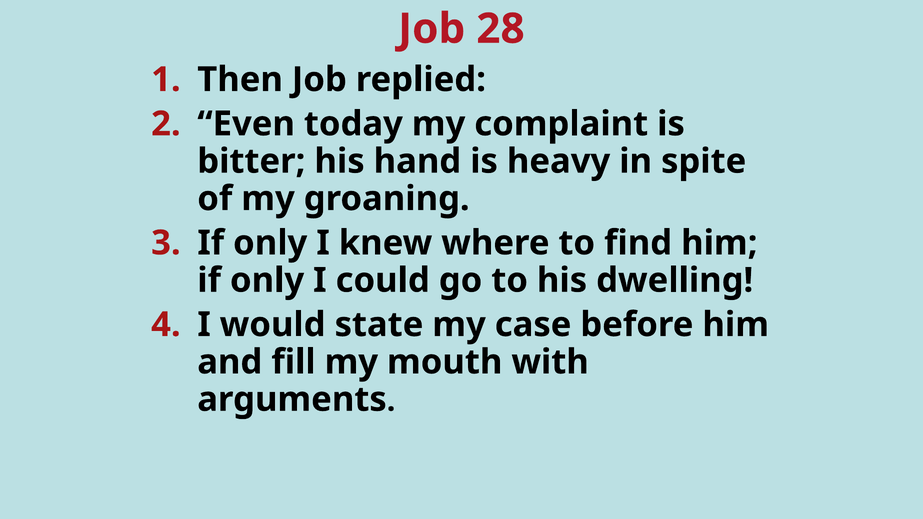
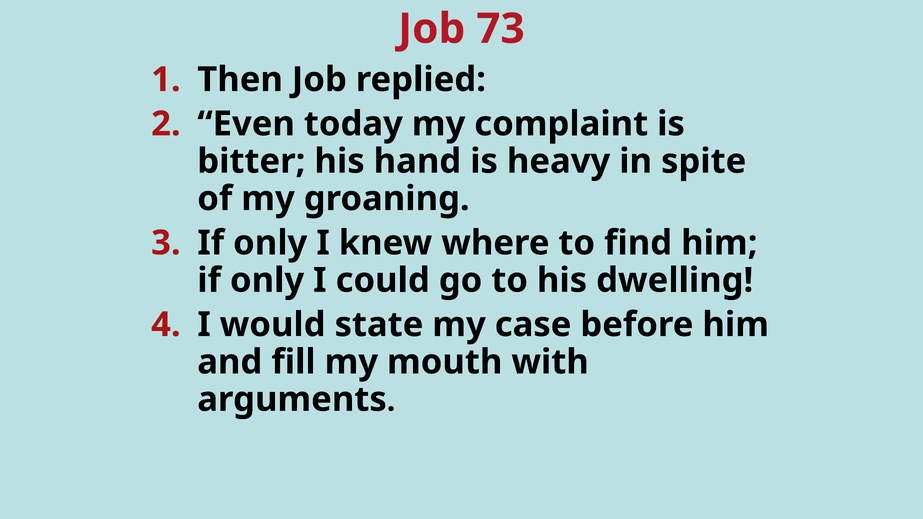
28: 28 -> 73
